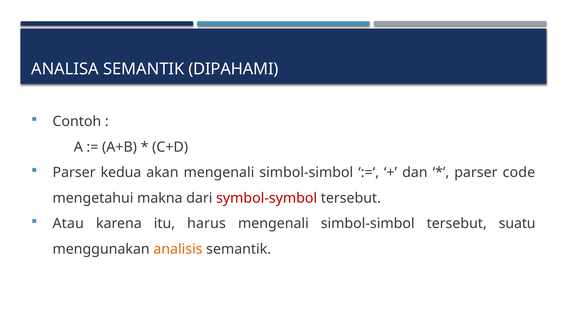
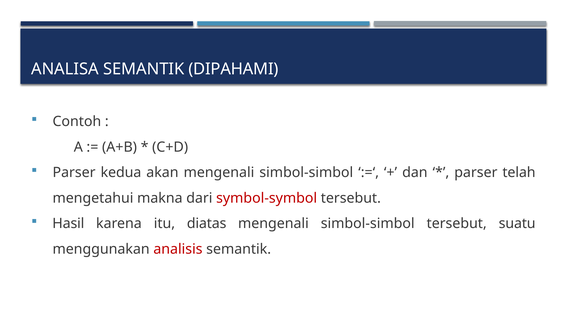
code: code -> telah
Atau: Atau -> Hasil
harus: harus -> diatas
analisis colour: orange -> red
